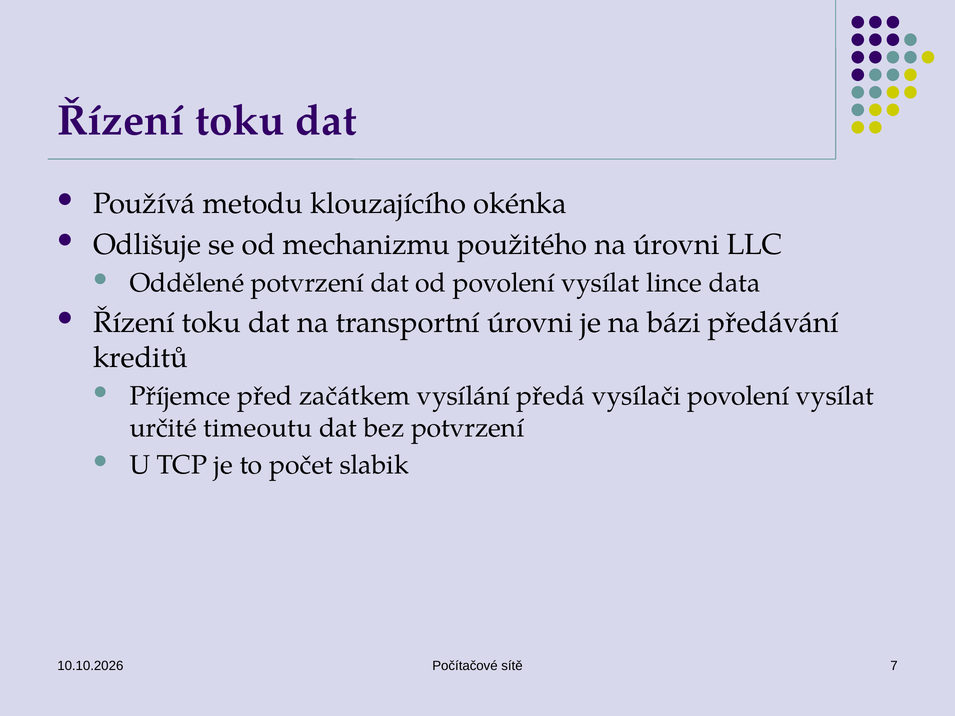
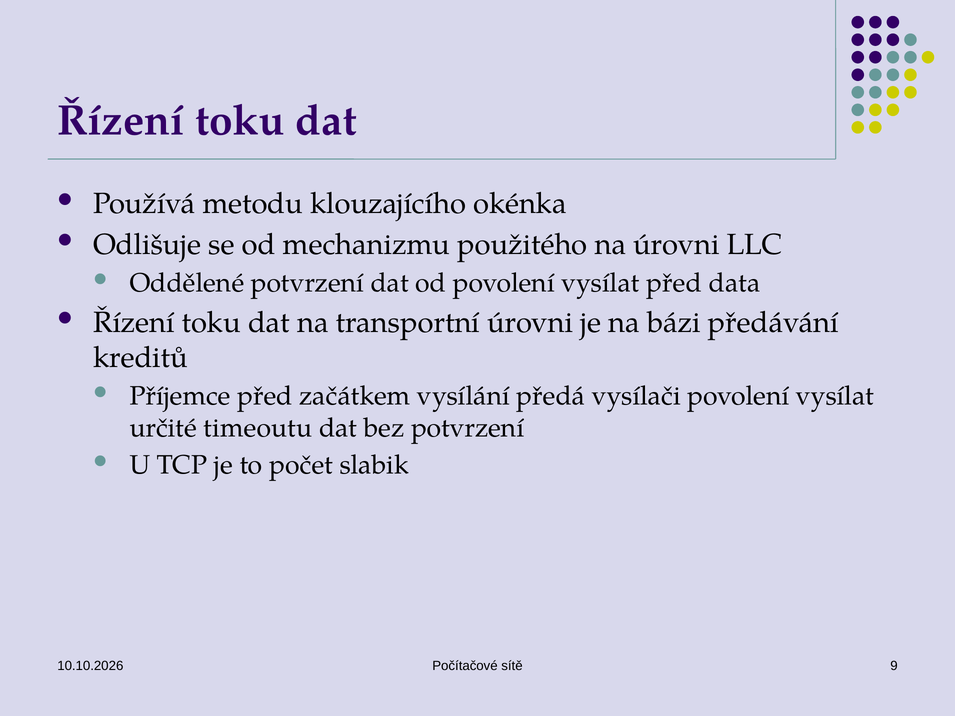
vysílat lince: lince -> před
7: 7 -> 9
